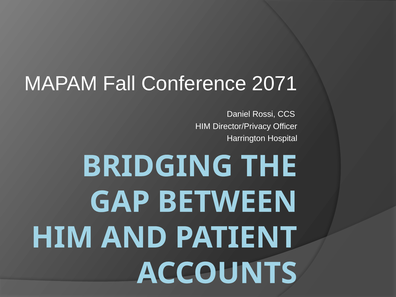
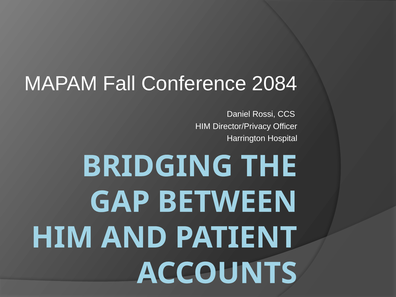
2071: 2071 -> 2084
